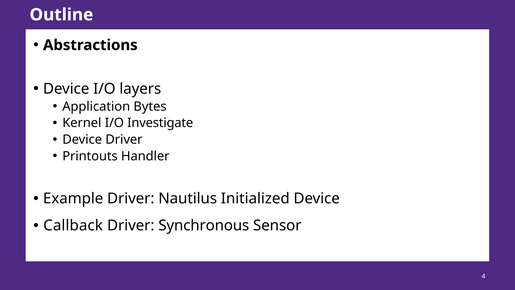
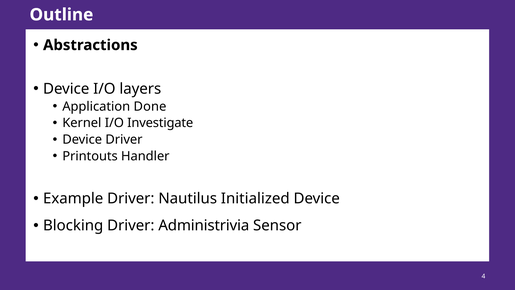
Bytes: Bytes -> Done
Callback: Callback -> Blocking
Synchronous: Synchronous -> Administrivia
